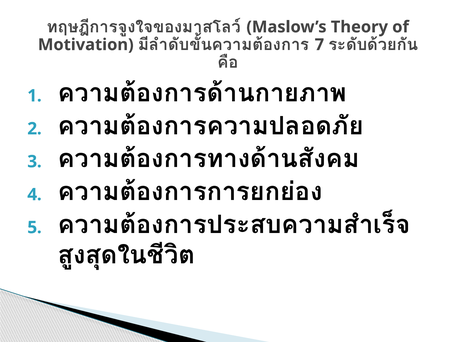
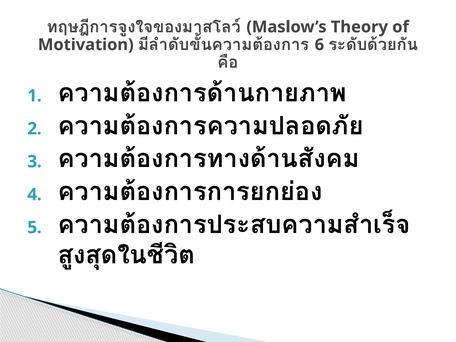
7: 7 -> 6
